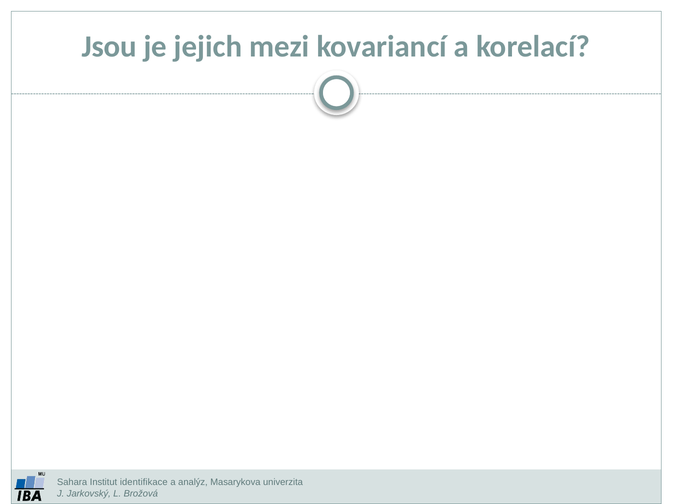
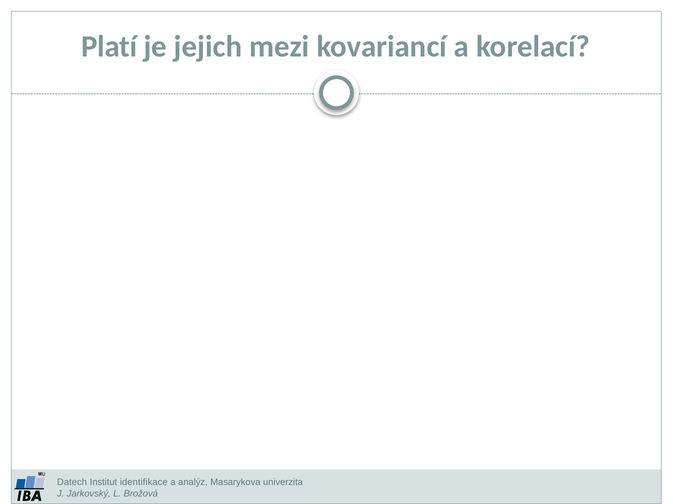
Jsou: Jsou -> Platí
Sahara: Sahara -> Datech
